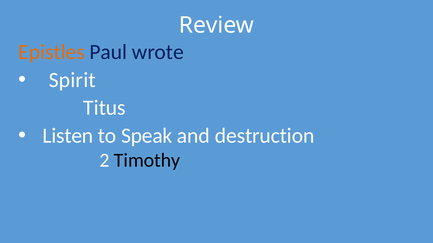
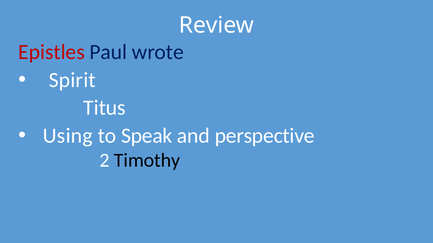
Epistles colour: orange -> red
Listen: Listen -> Using
destruction: destruction -> perspective
